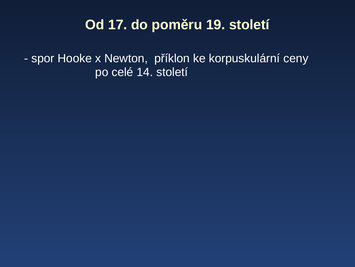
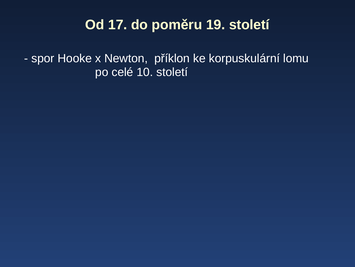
ceny: ceny -> lomu
14: 14 -> 10
